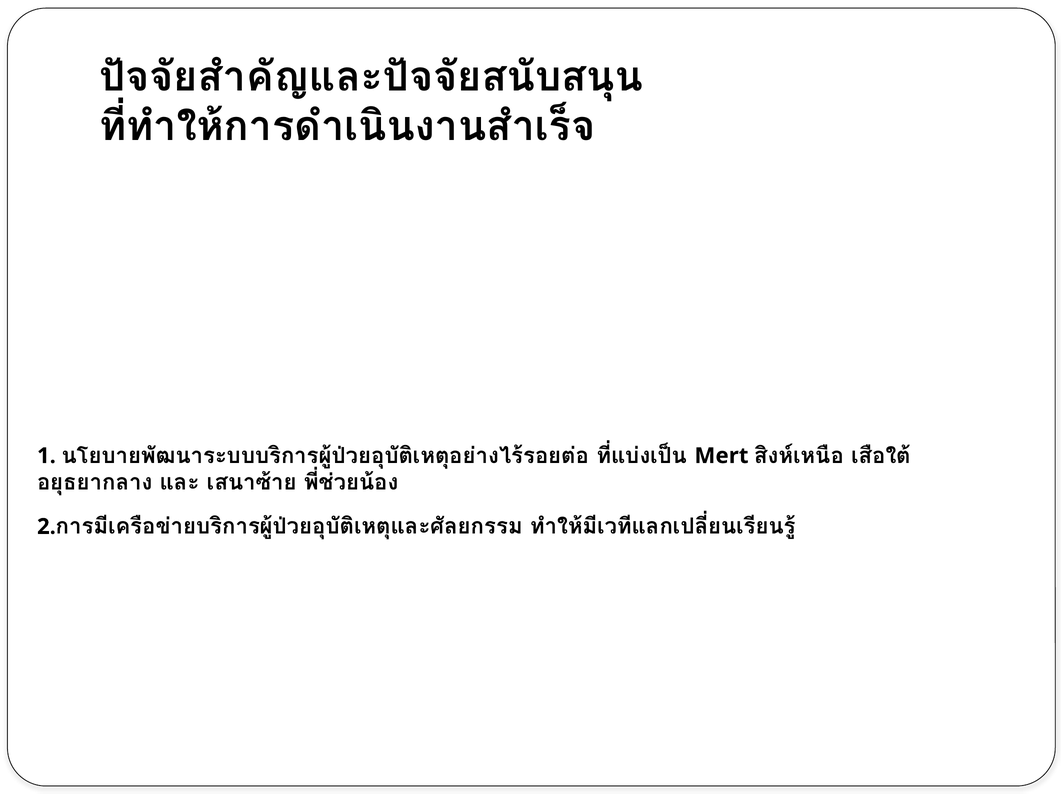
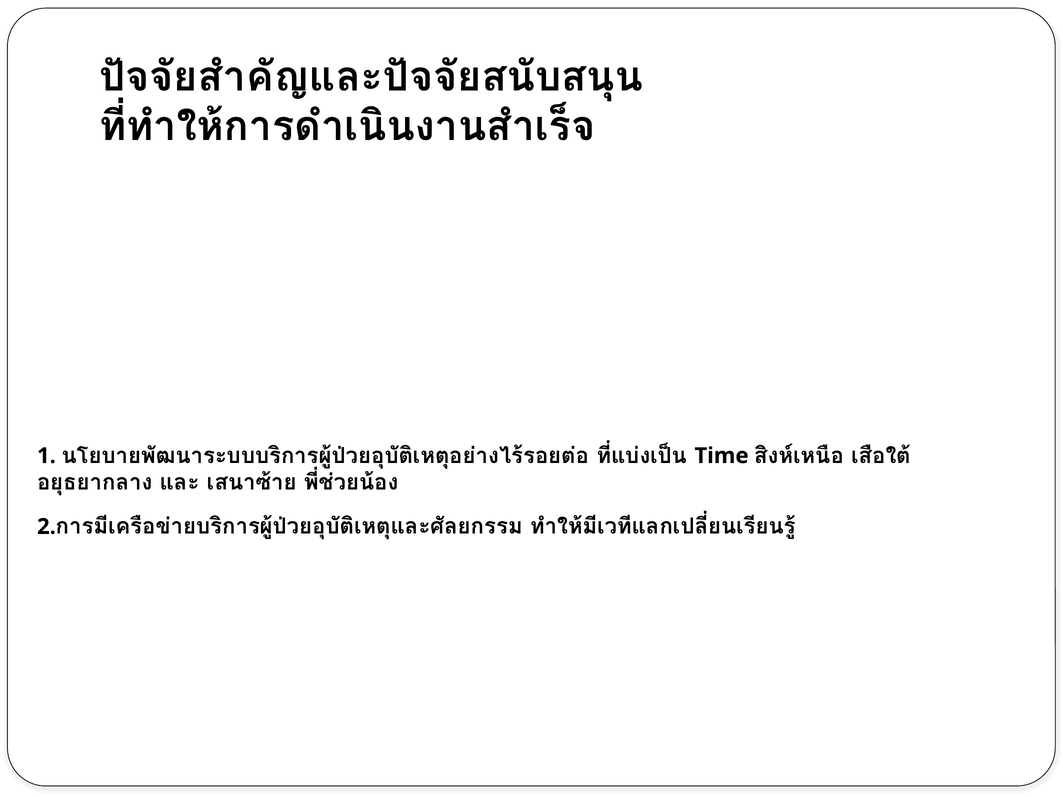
Mert: Mert -> Time
